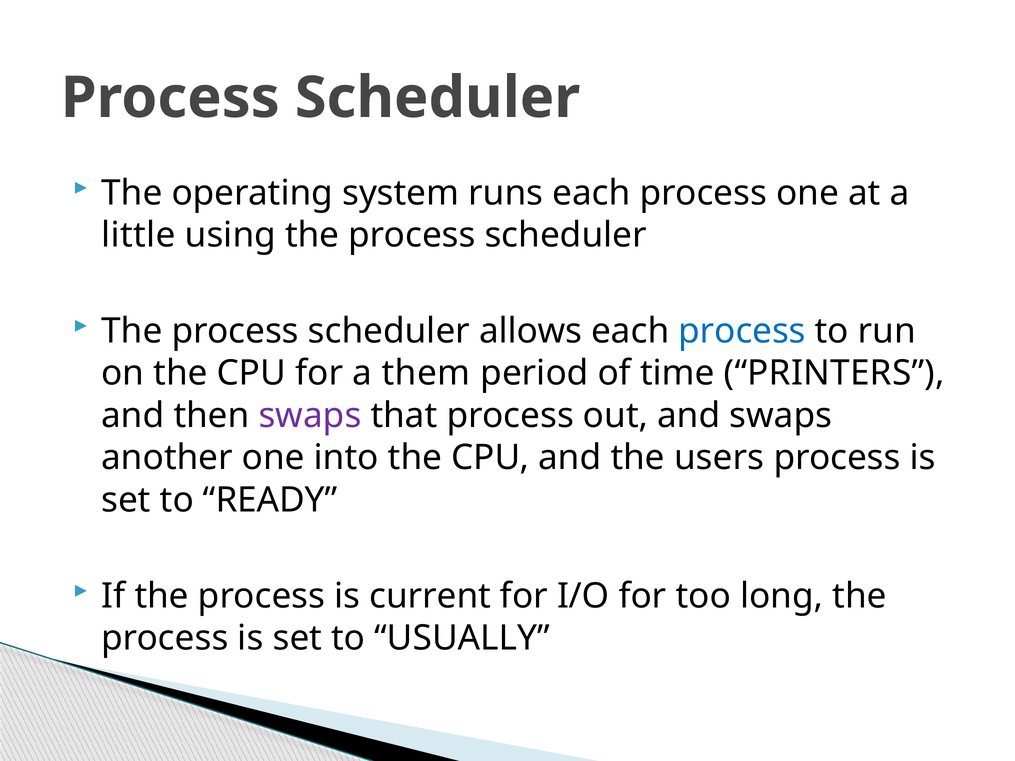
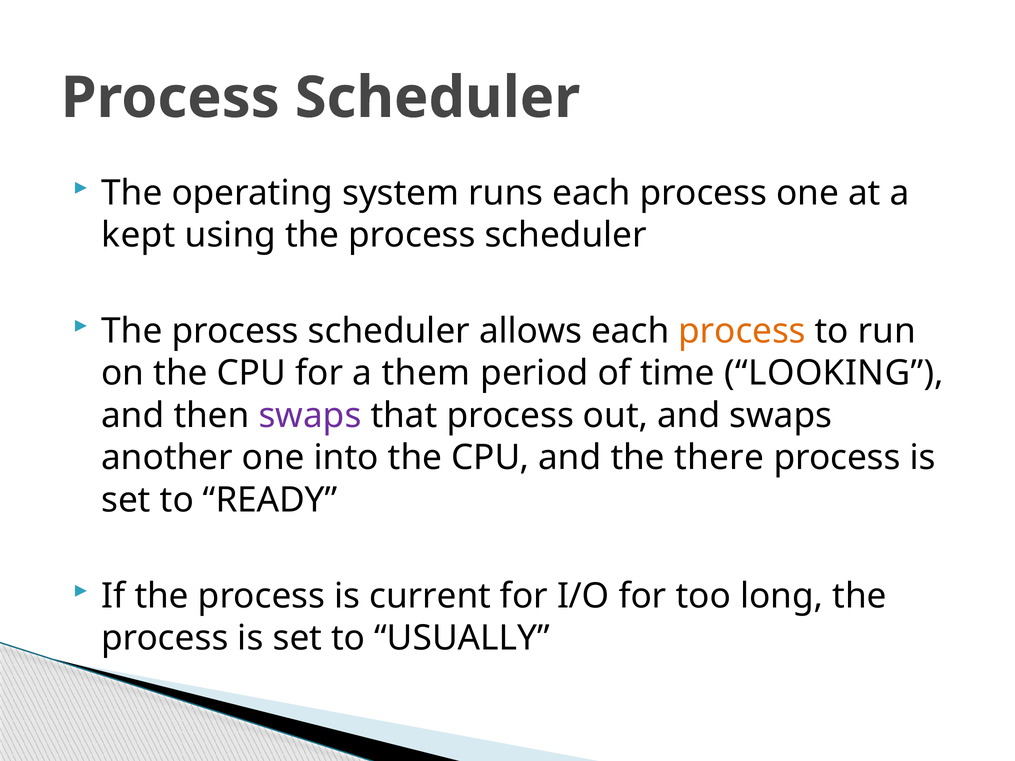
little: little -> kept
process at (742, 331) colour: blue -> orange
PRINTERS: PRINTERS -> LOOKING
users: users -> there
